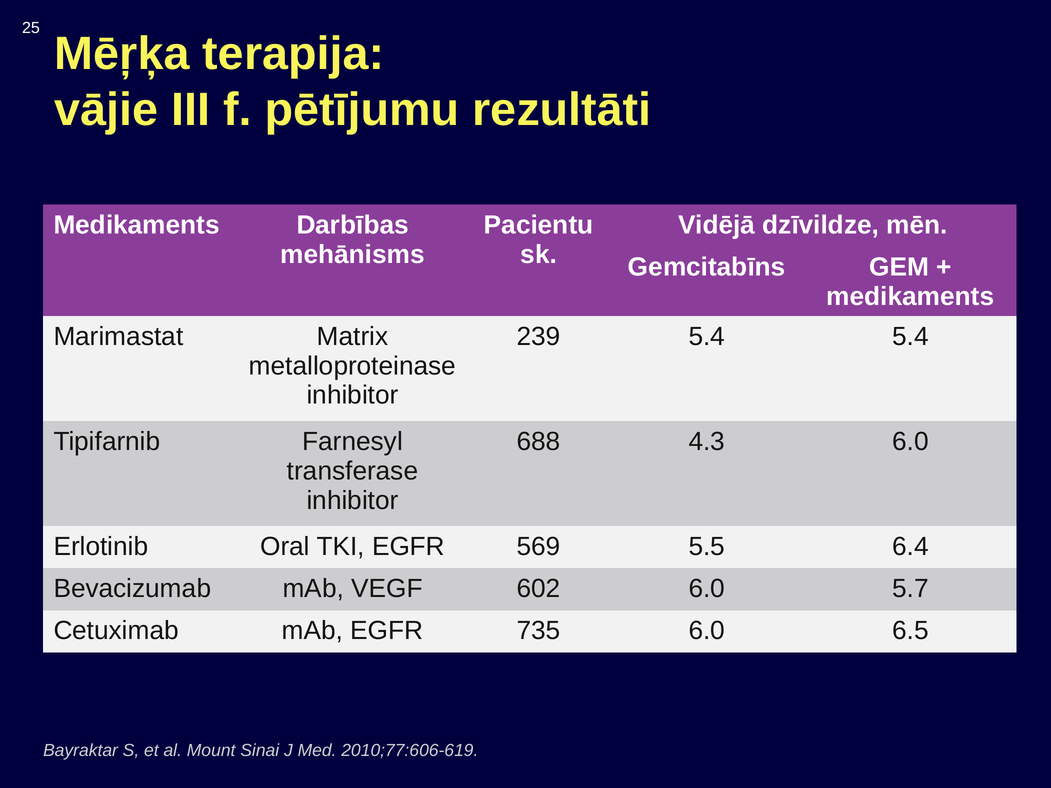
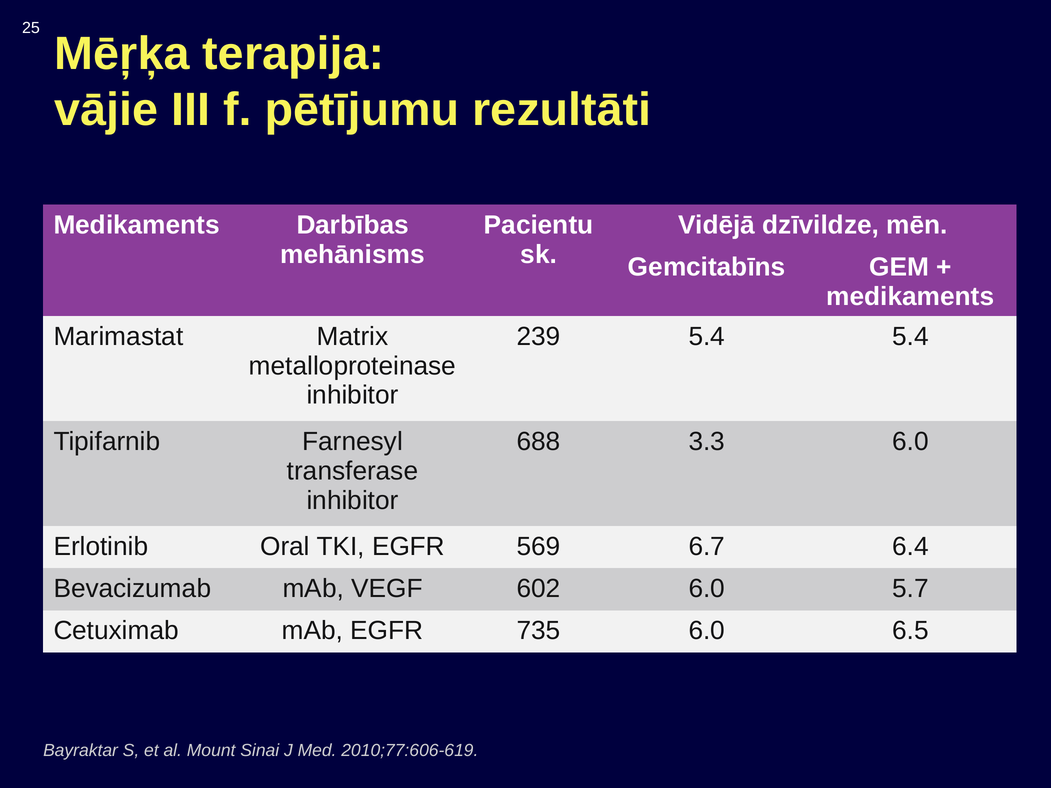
4.3: 4.3 -> 3.3
5.5: 5.5 -> 6.7
